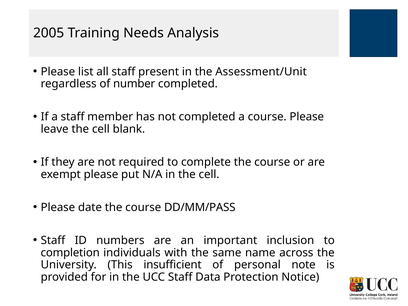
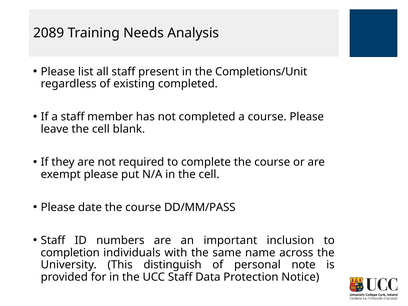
2005: 2005 -> 2089
Assessment/Unit: Assessment/Unit -> Completions/Unit
number: number -> existing
insufficient: insufficient -> distinguish
